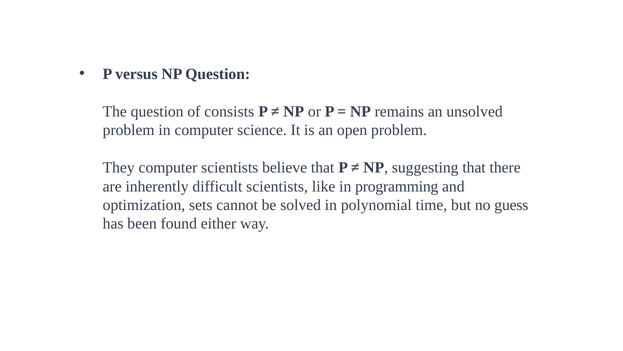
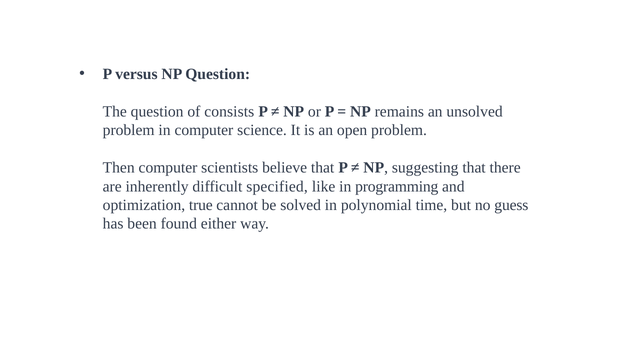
They: They -> Then
difficult scientists: scientists -> specified
sets: sets -> true
